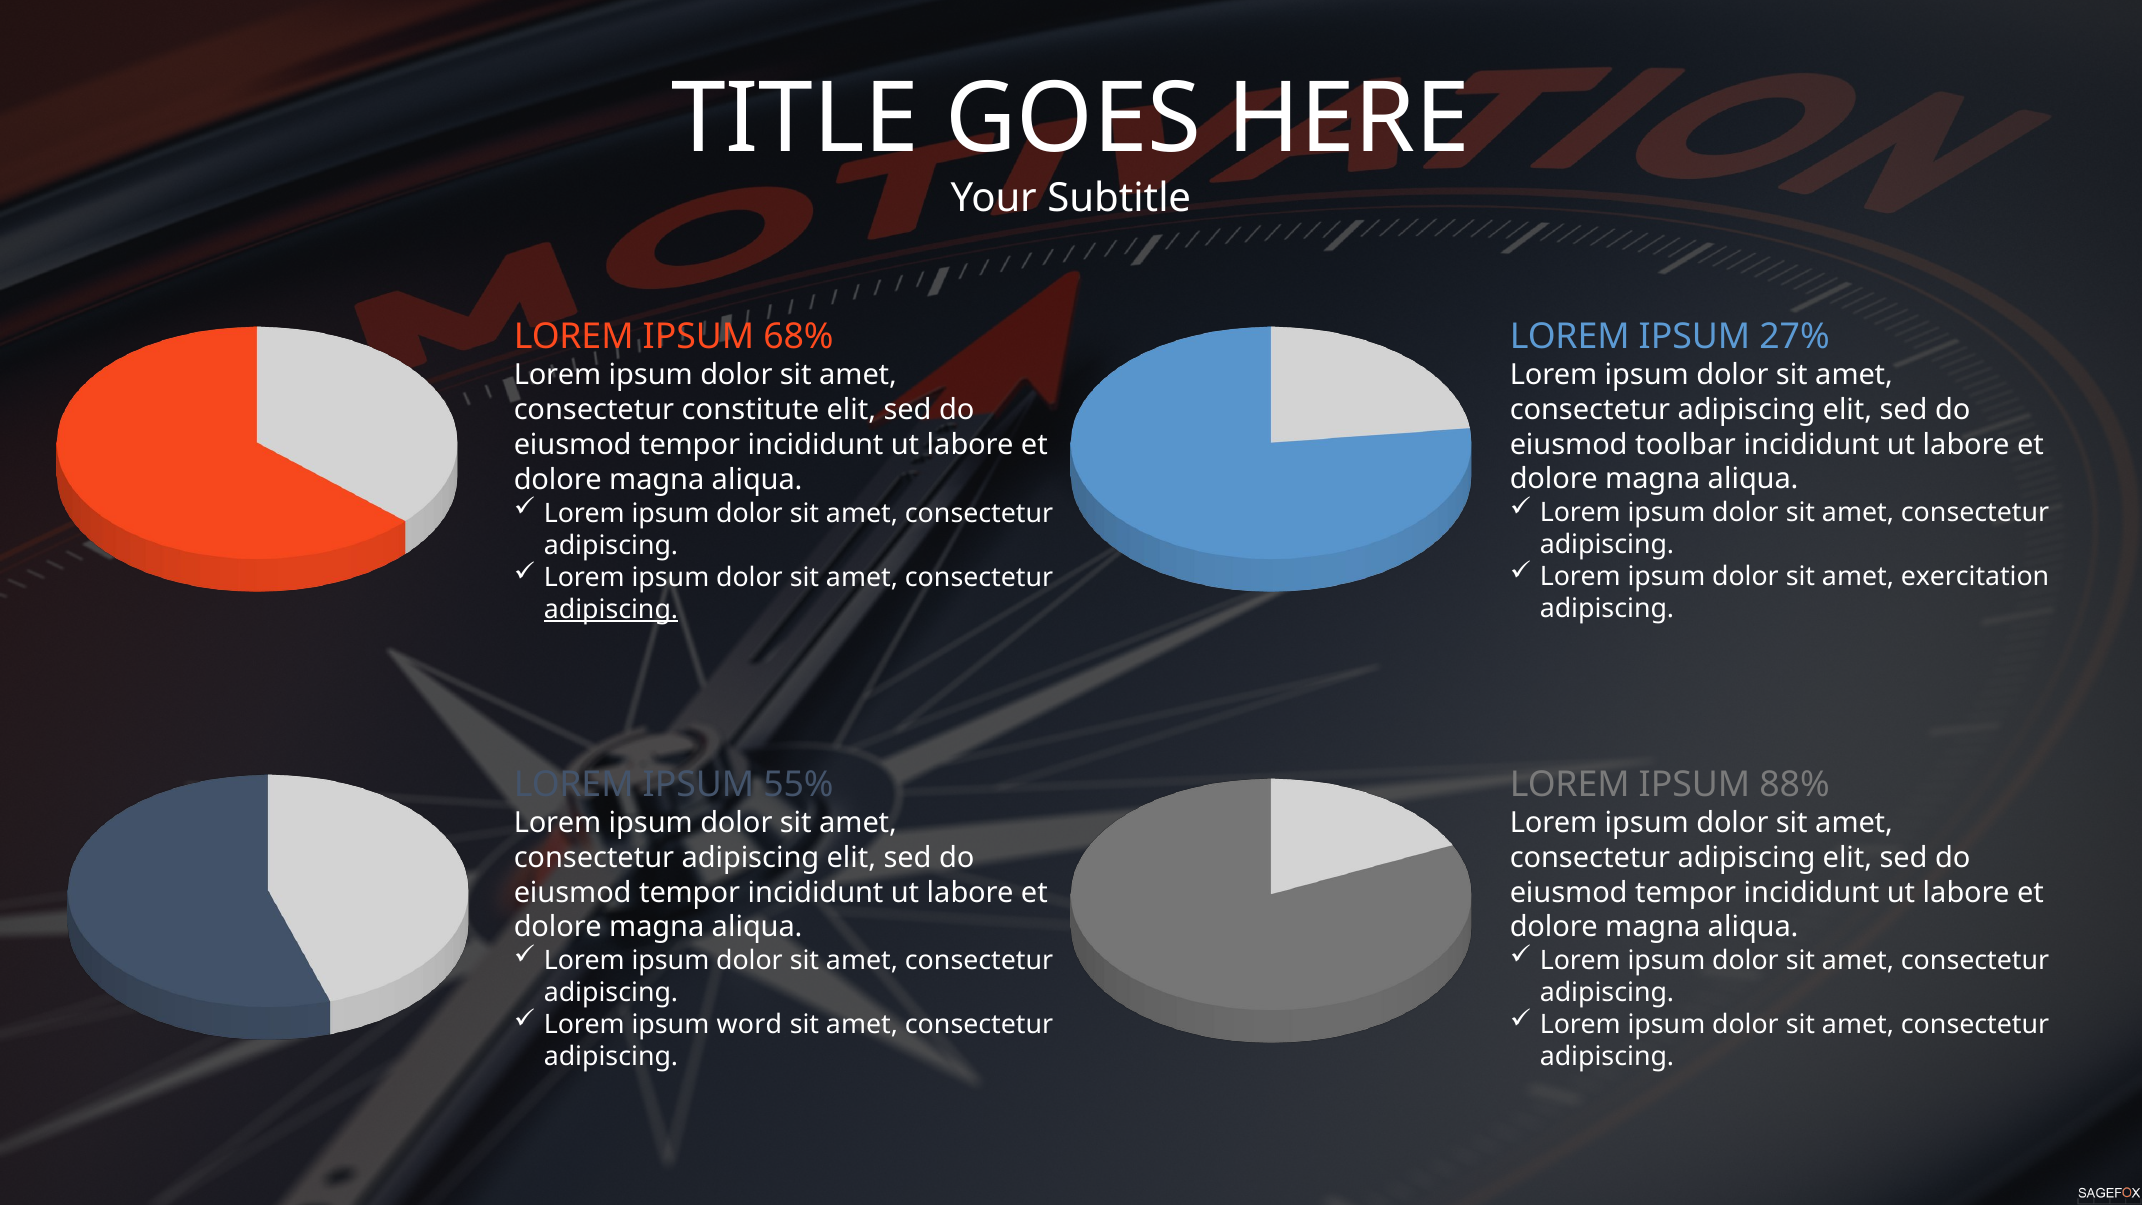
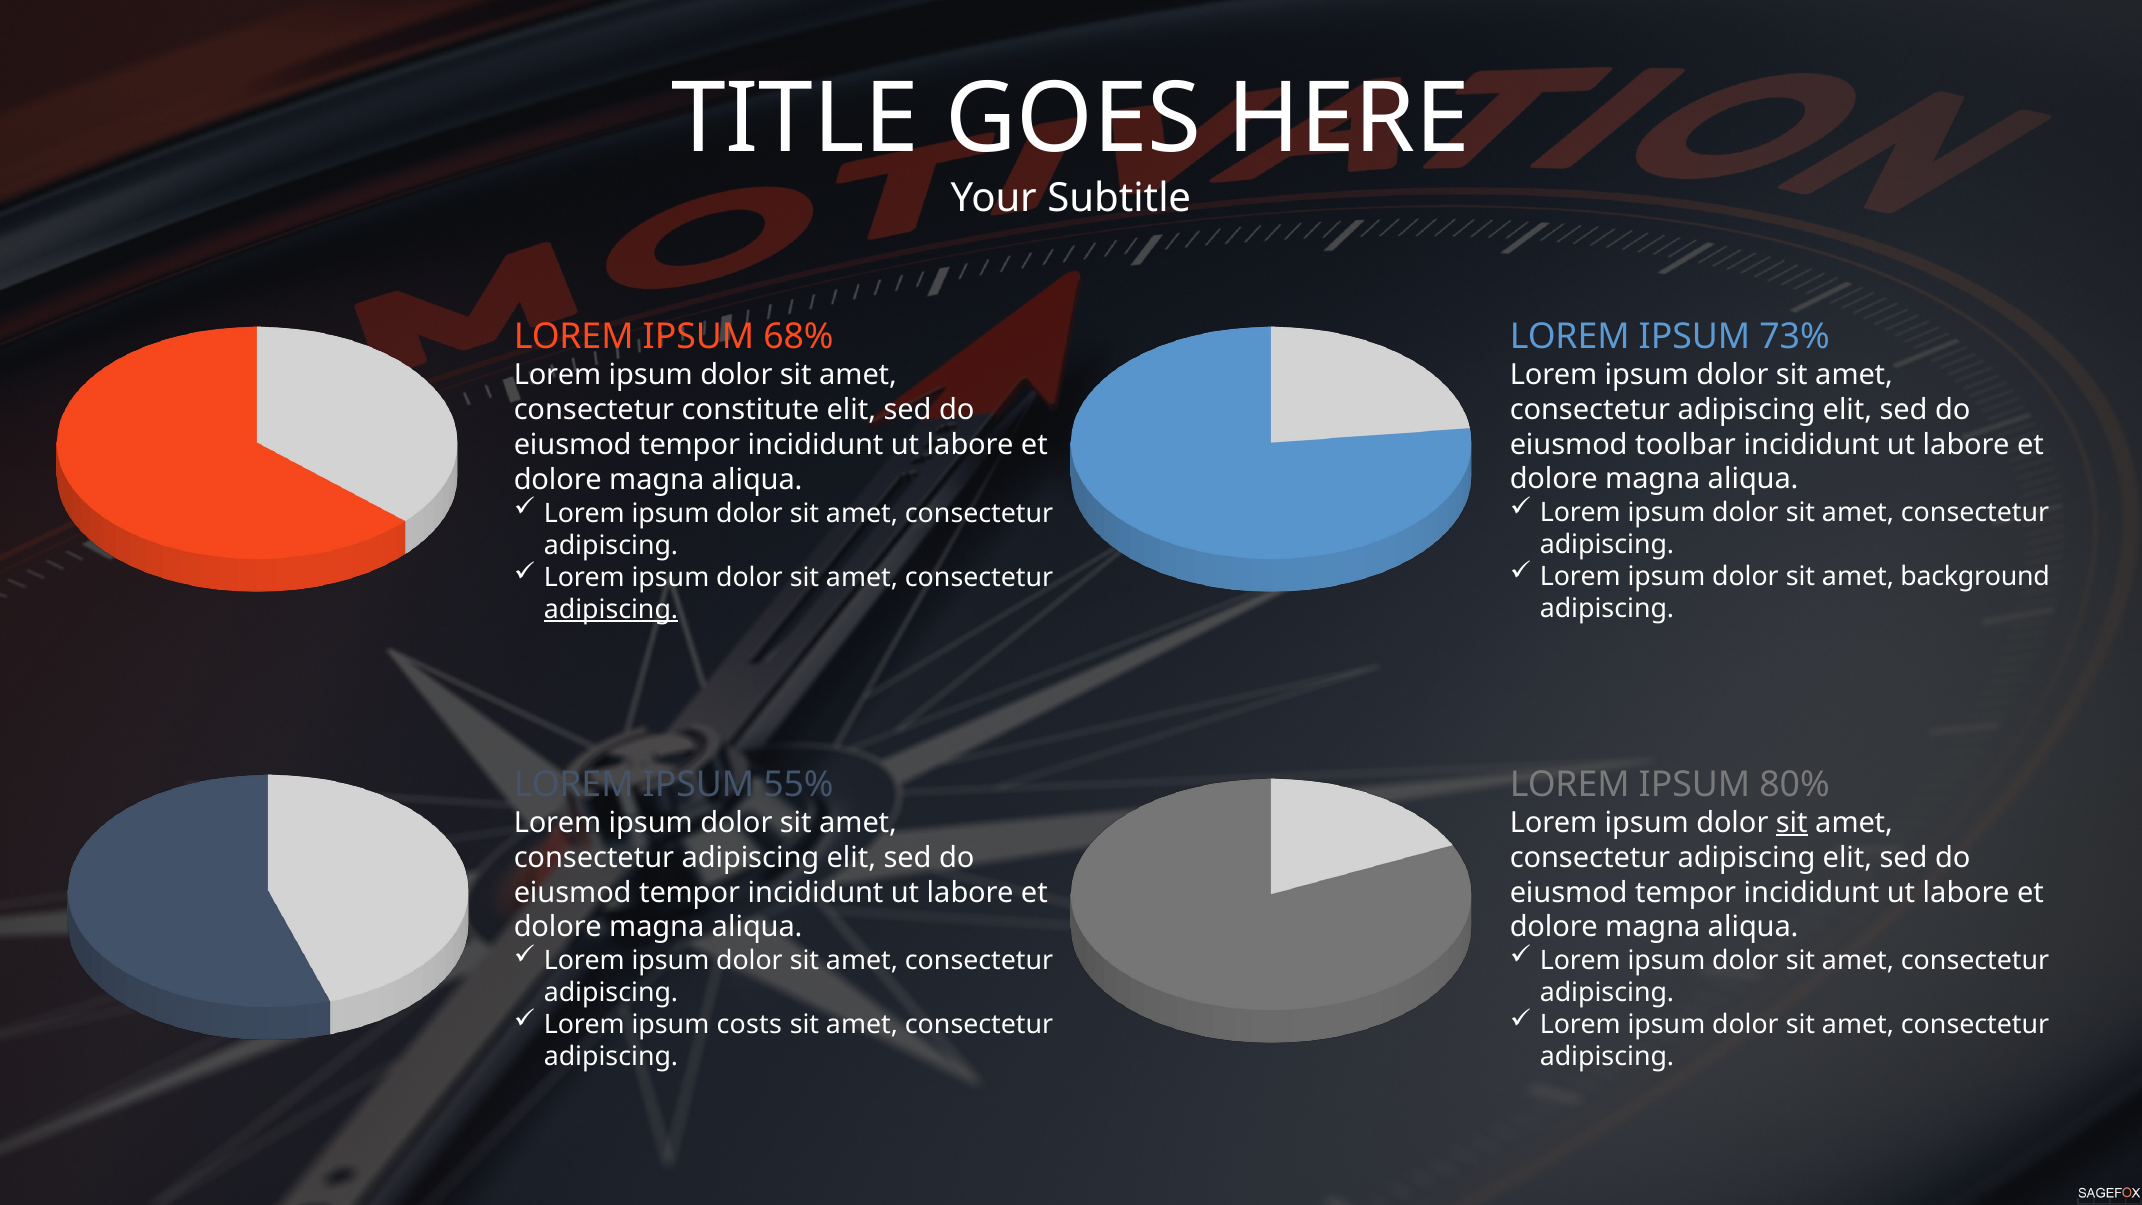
27%: 27% -> 73%
exercitation: exercitation -> background
88%: 88% -> 80%
sit at (1792, 823) underline: none -> present
word: word -> costs
